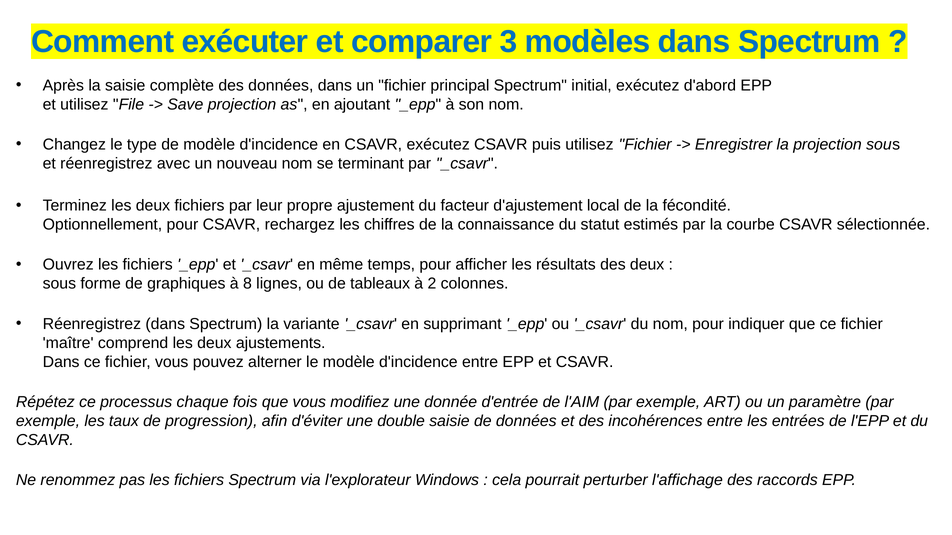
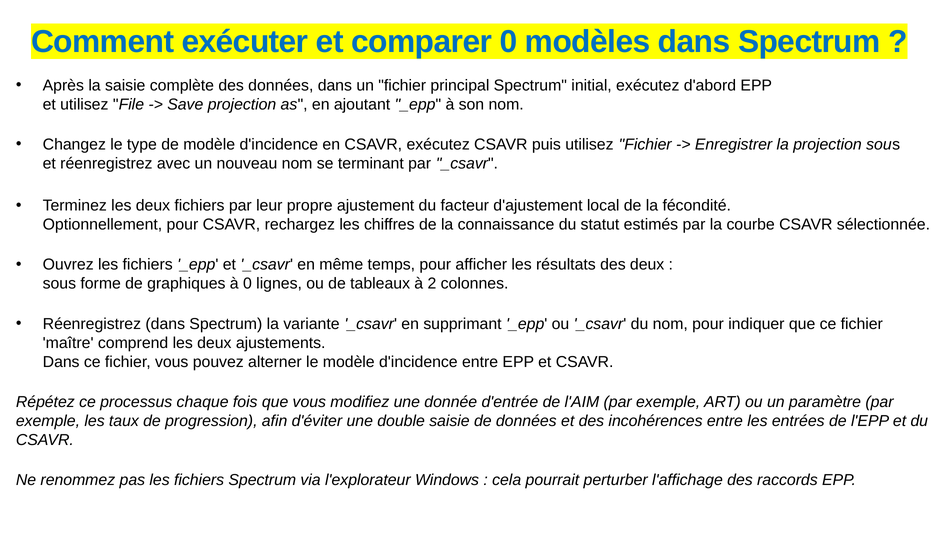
comparer 3: 3 -> 0
à 8: 8 -> 0
